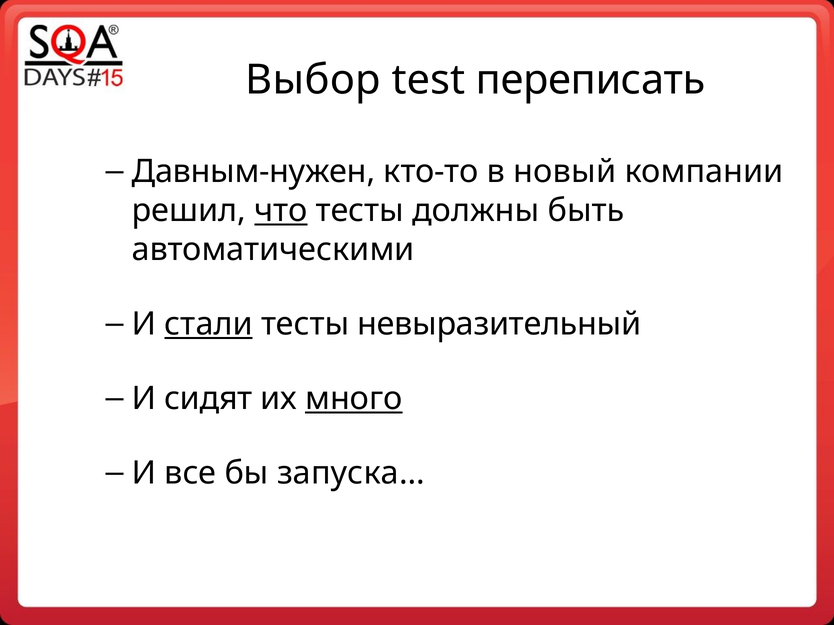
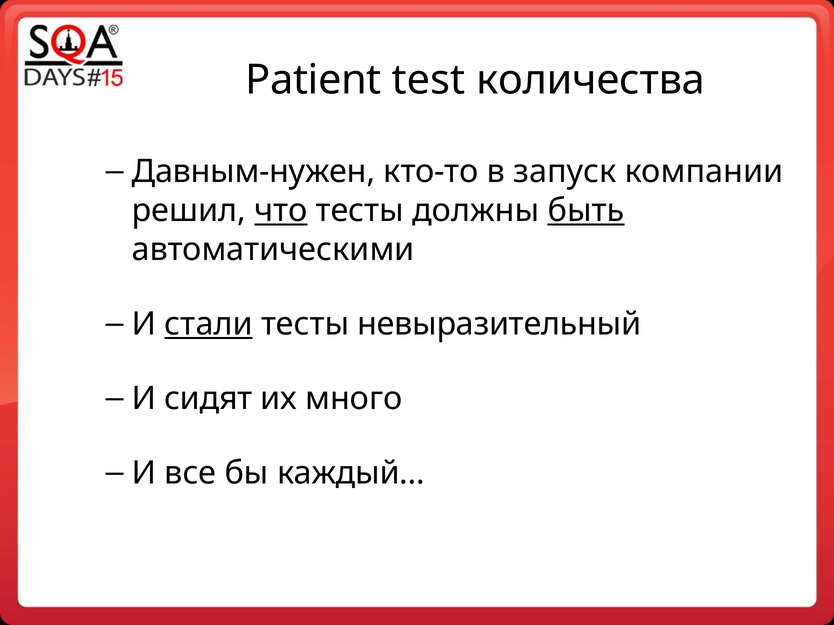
Выбор: Выбор -> Patient
переписать: переписать -> количества
новый: новый -> запуск
быть underline: none -> present
много underline: present -> none
запуска…: запуска… -> каждый…
